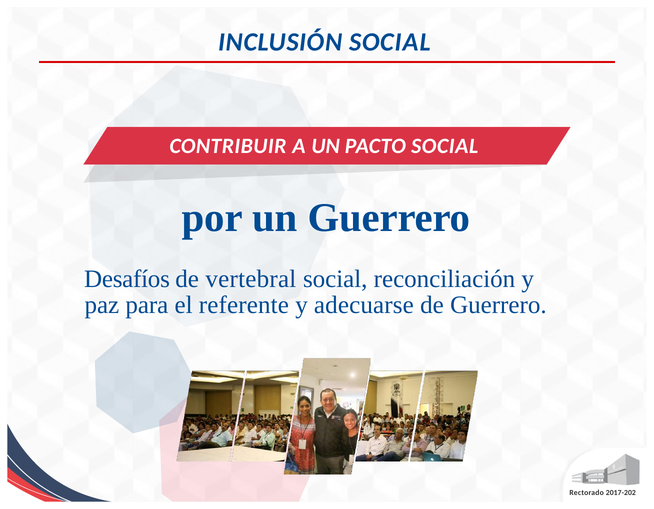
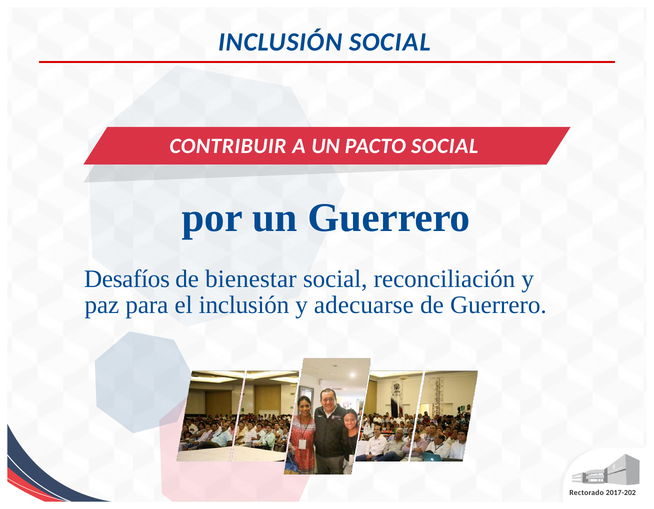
vertebral: vertebral -> bienestar
el referente: referente -> inclusión
